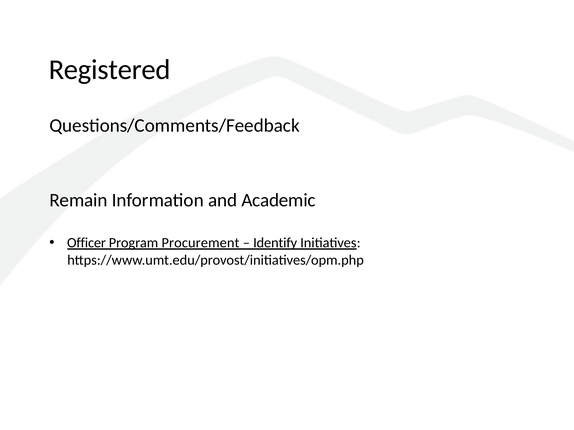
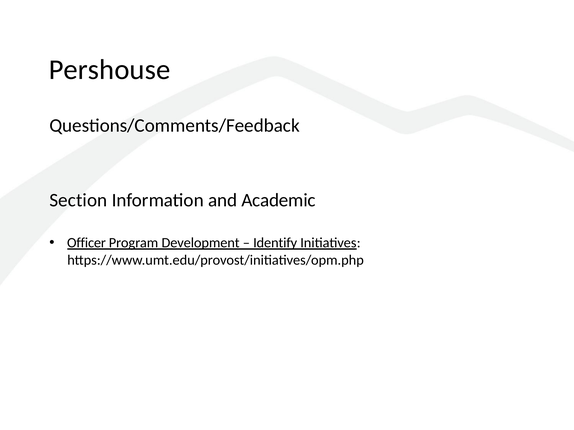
Registered: Registered -> Pershouse
Remain: Remain -> Section
Procurement: Procurement -> Development
